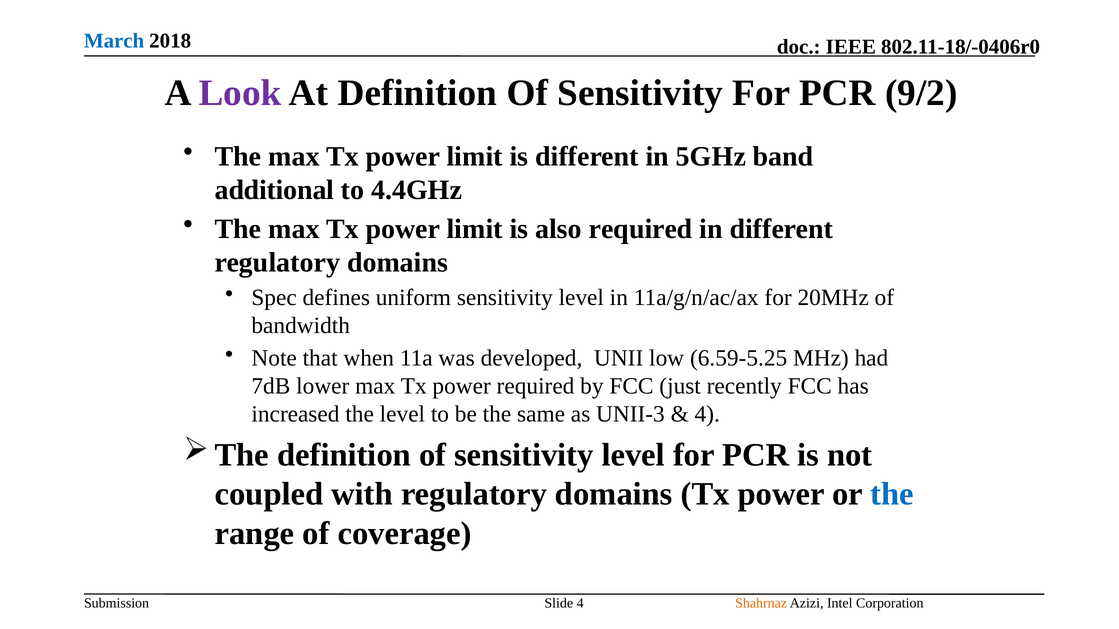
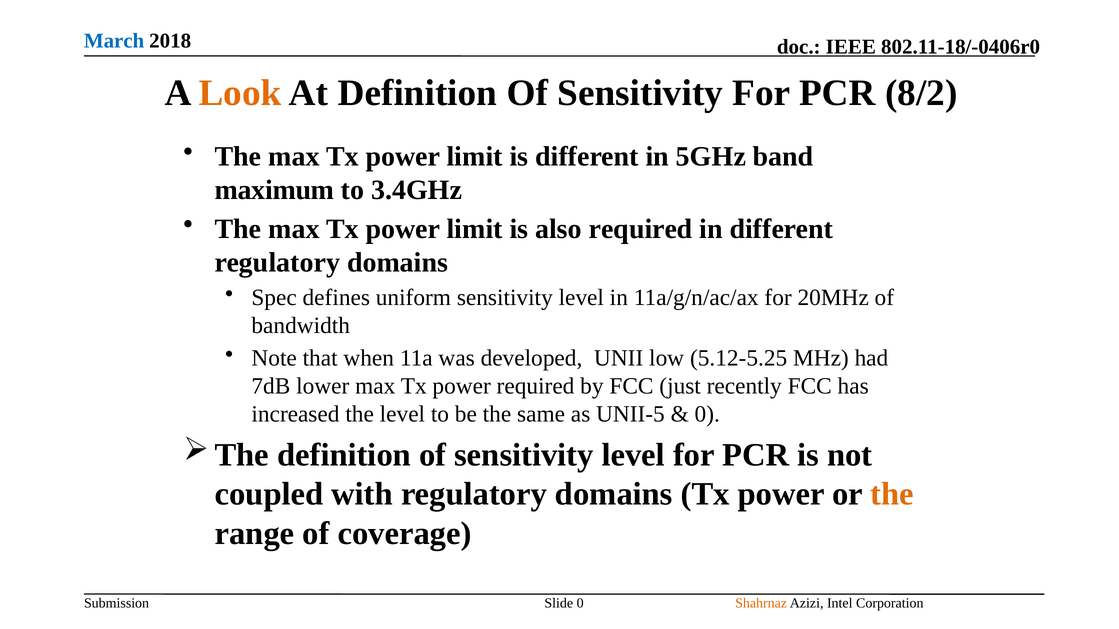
Look colour: purple -> orange
9/2: 9/2 -> 8/2
additional: additional -> maximum
4.4GHz: 4.4GHz -> 3.4GHz
6.59-5.25: 6.59-5.25 -> 5.12-5.25
UNII-3: UNII-3 -> UNII-5
4 at (707, 414): 4 -> 0
the at (892, 494) colour: blue -> orange
Slide 4: 4 -> 0
